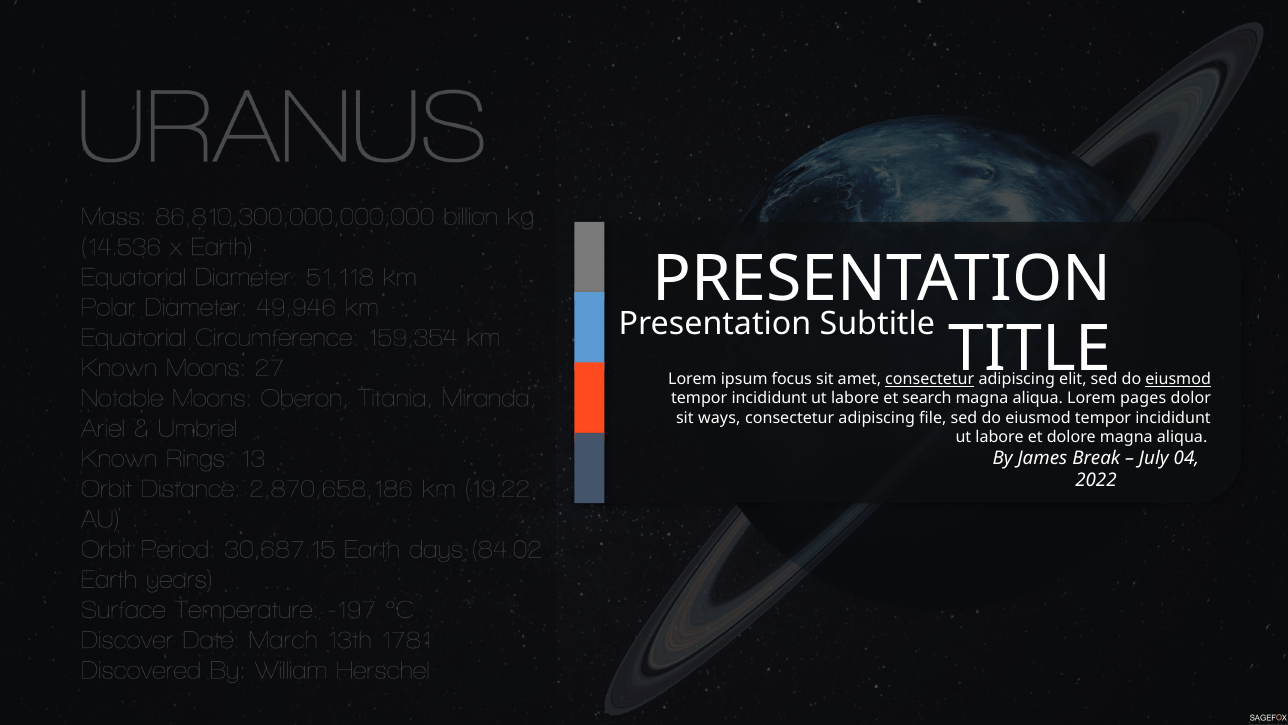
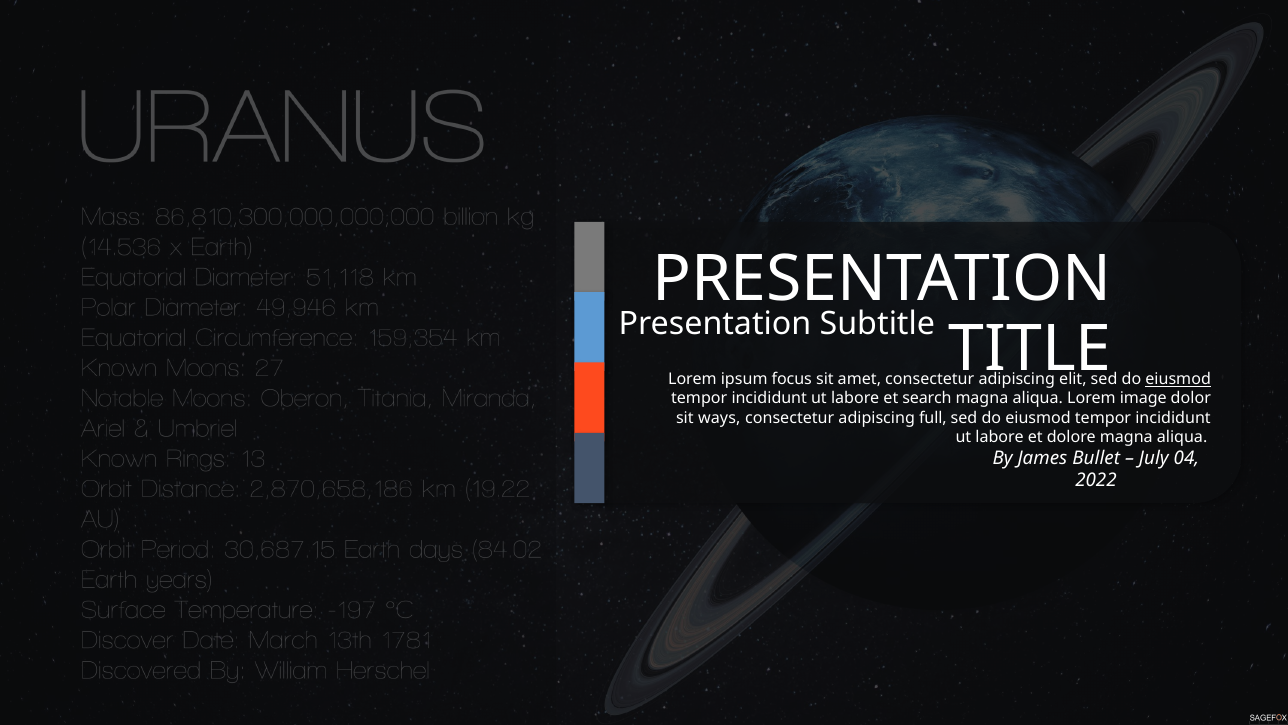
consectetur at (930, 379) underline: present -> none
pages: pages -> image
file: file -> full
Break: Break -> Bullet
